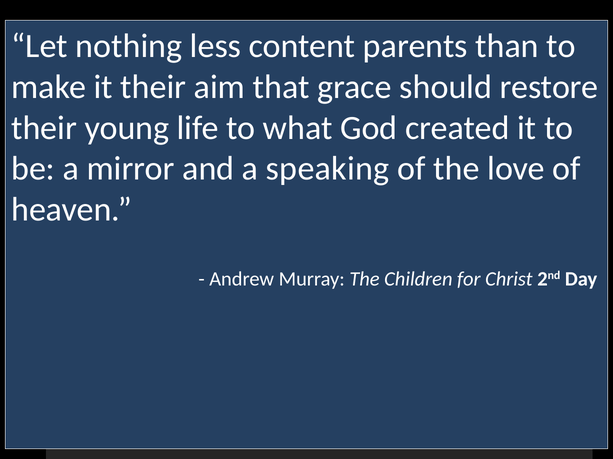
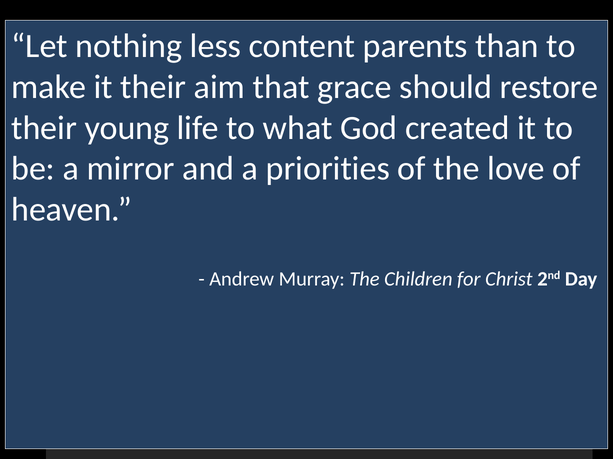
speaking: speaking -> priorities
